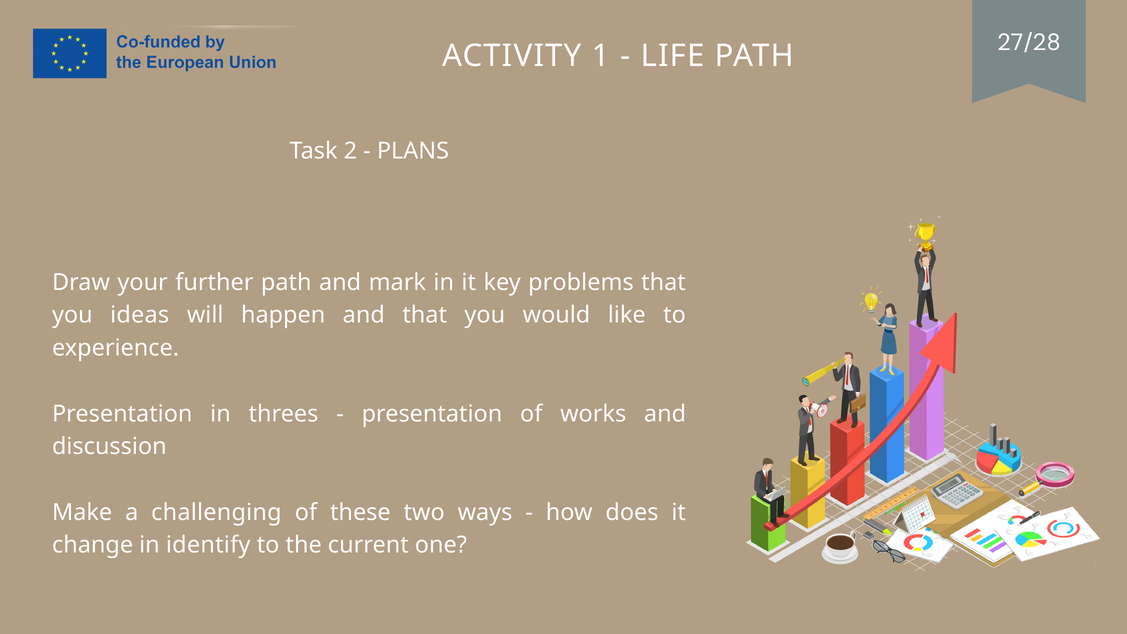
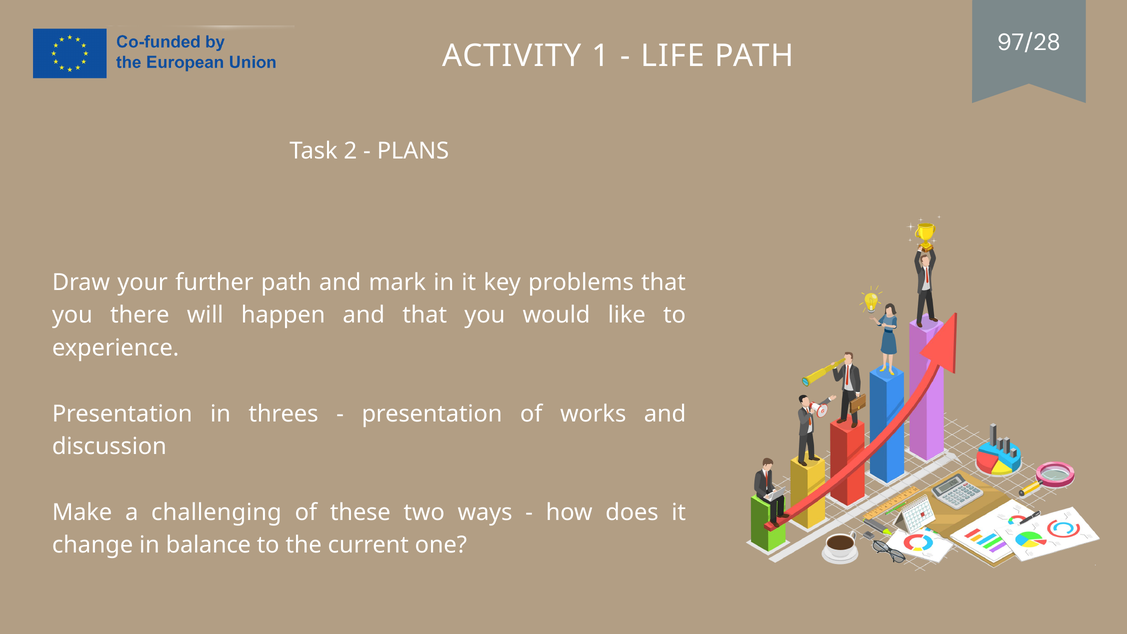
27/28: 27/28 -> 97/28
ideas: ideas -> there
identify: identify -> balance
